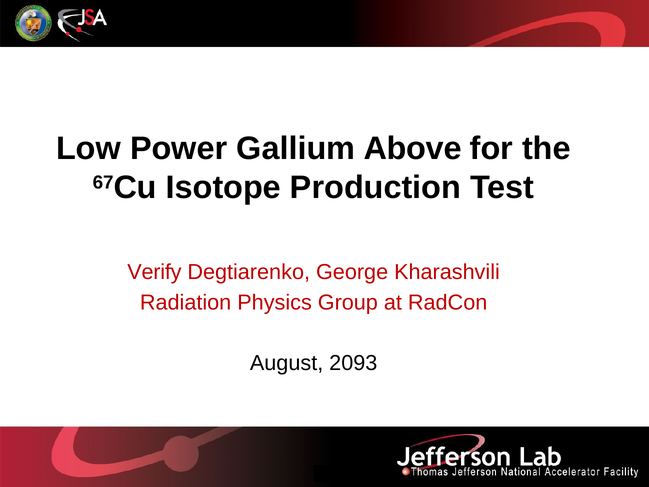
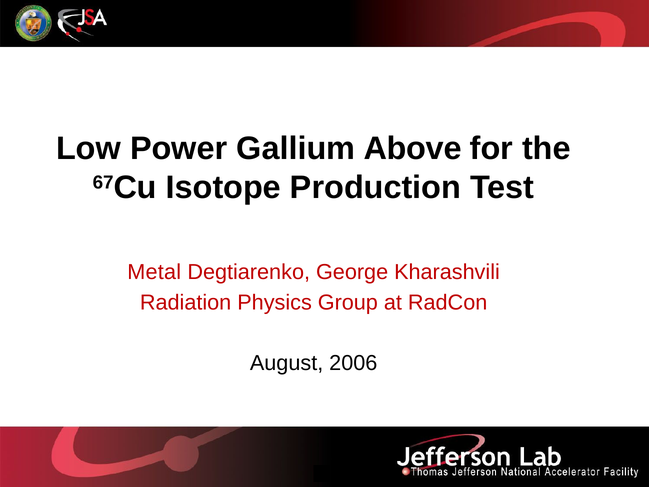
Verify: Verify -> Metal
2093: 2093 -> 2006
